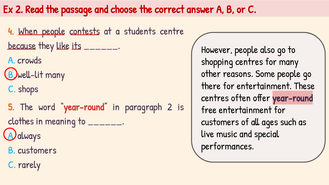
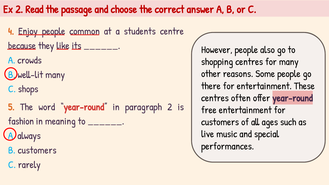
4 When: When -> Enjoy
contests: contests -> common
clothes: clothes -> fashion
